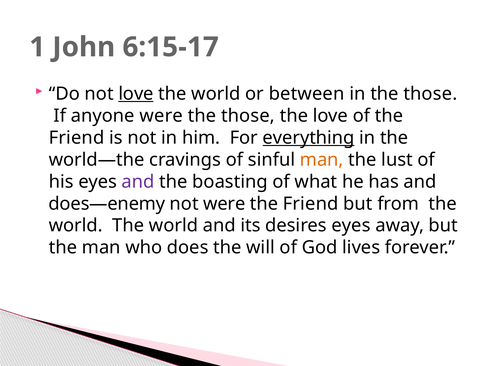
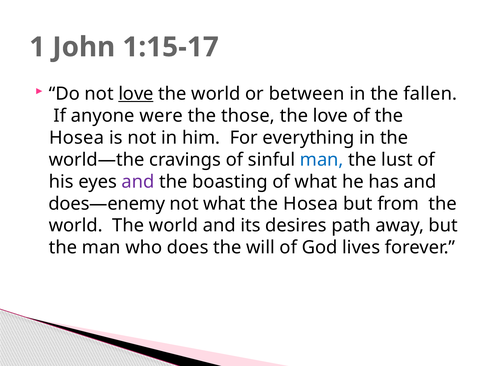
6:15-17: 6:15-17 -> 1:15-17
in the those: those -> fallen
Friend at (77, 138): Friend -> Hosea
everything underline: present -> none
man at (322, 160) colour: orange -> blue
not were: were -> what
Friend at (311, 204): Friend -> Hosea
desires eyes: eyes -> path
